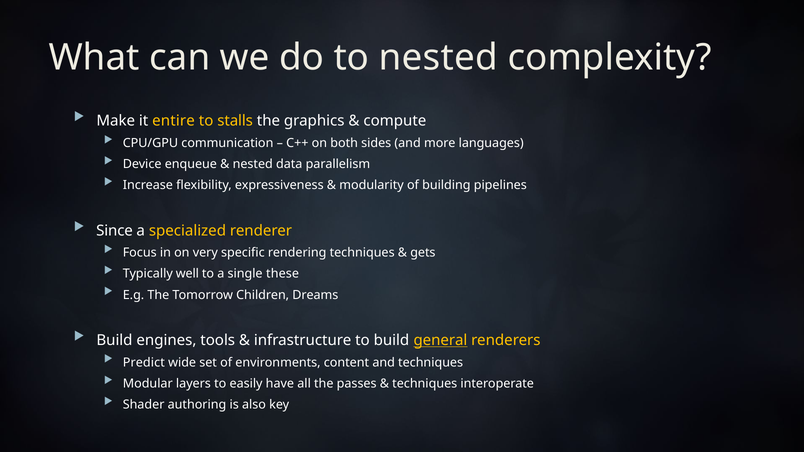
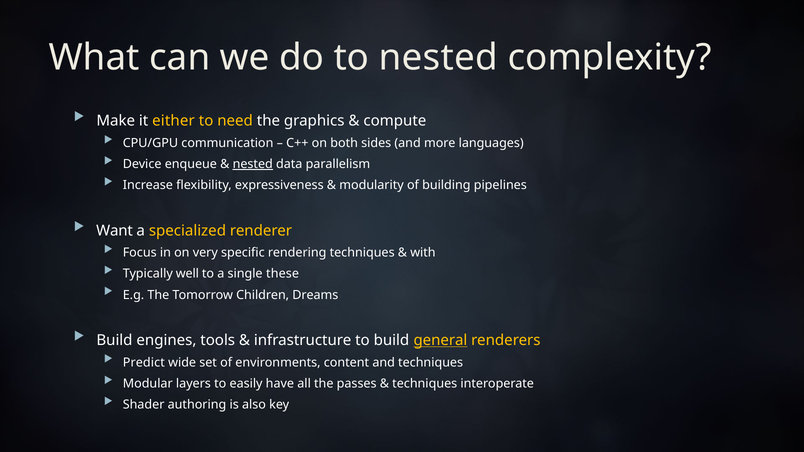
entire: entire -> either
stalls: stalls -> need
nested at (253, 164) underline: none -> present
Since: Since -> Want
gets: gets -> with
